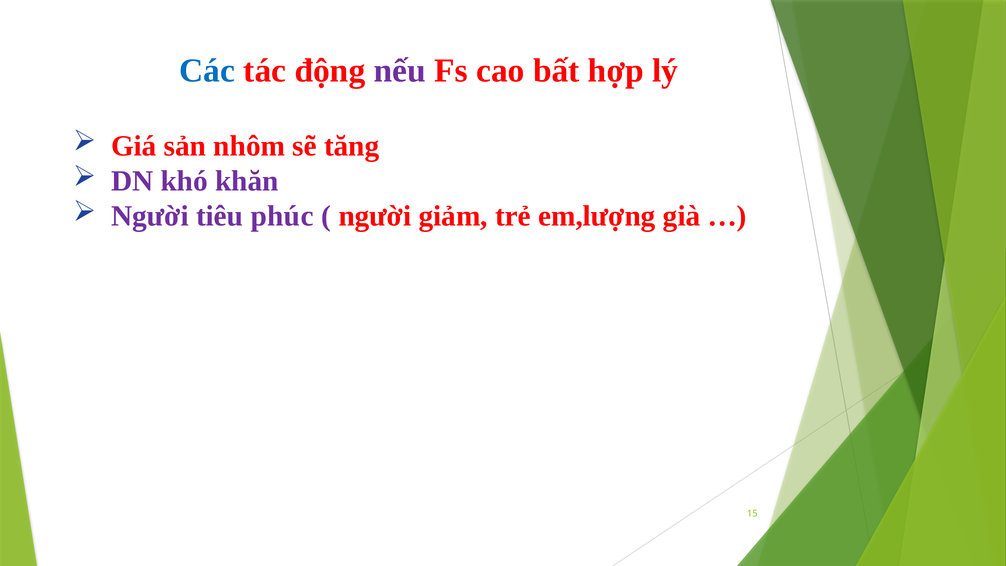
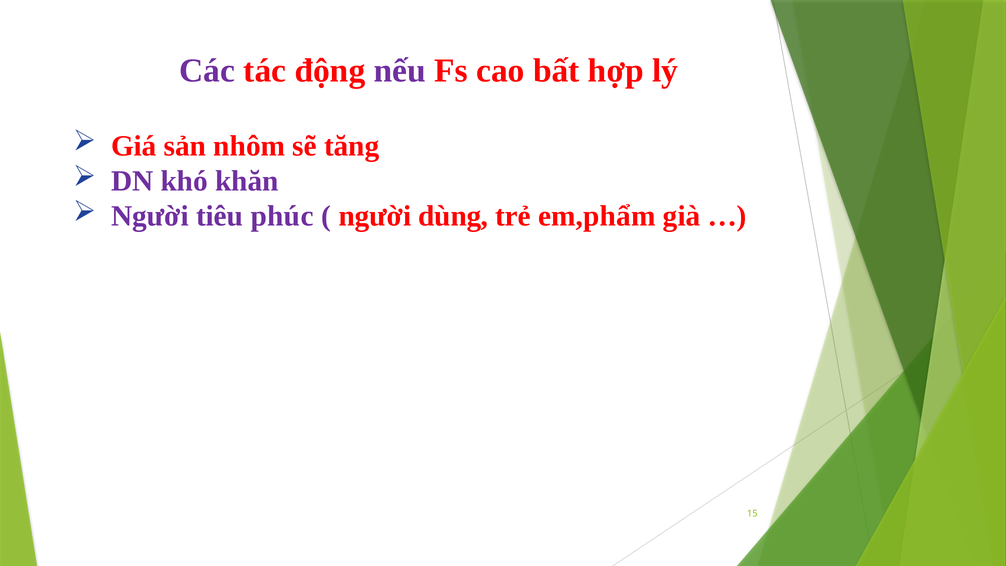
Các colour: blue -> purple
giảm: giảm -> dùng
em,lượng: em,lượng -> em,phẩm
